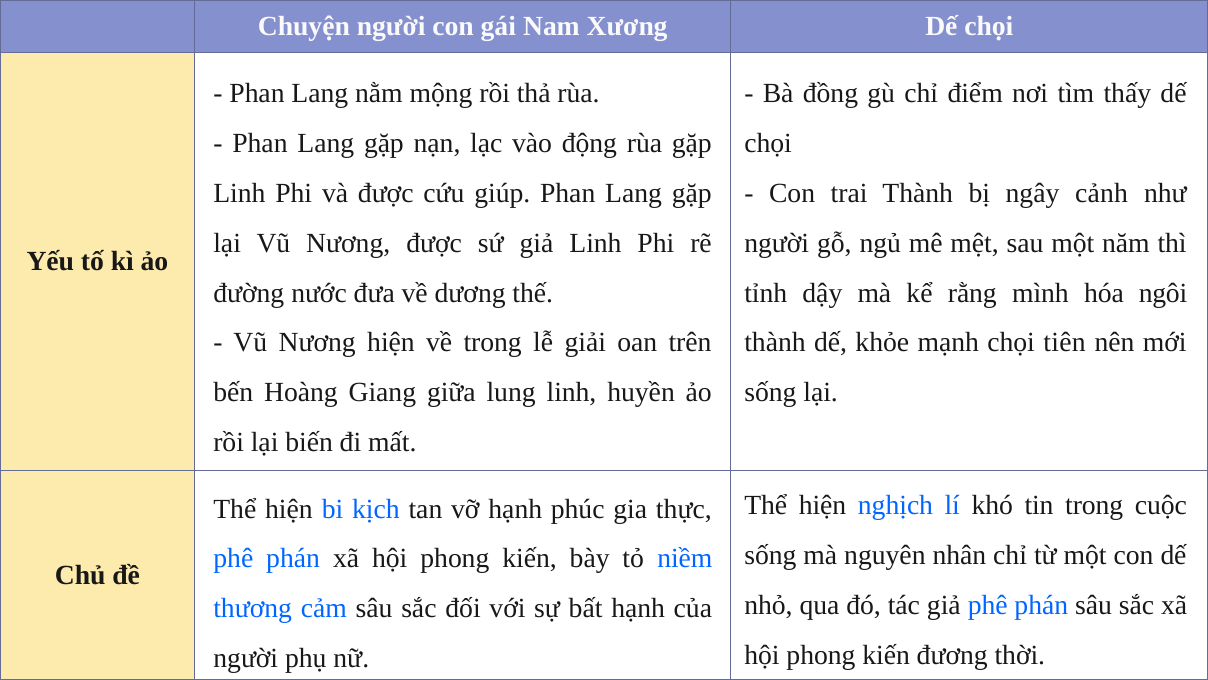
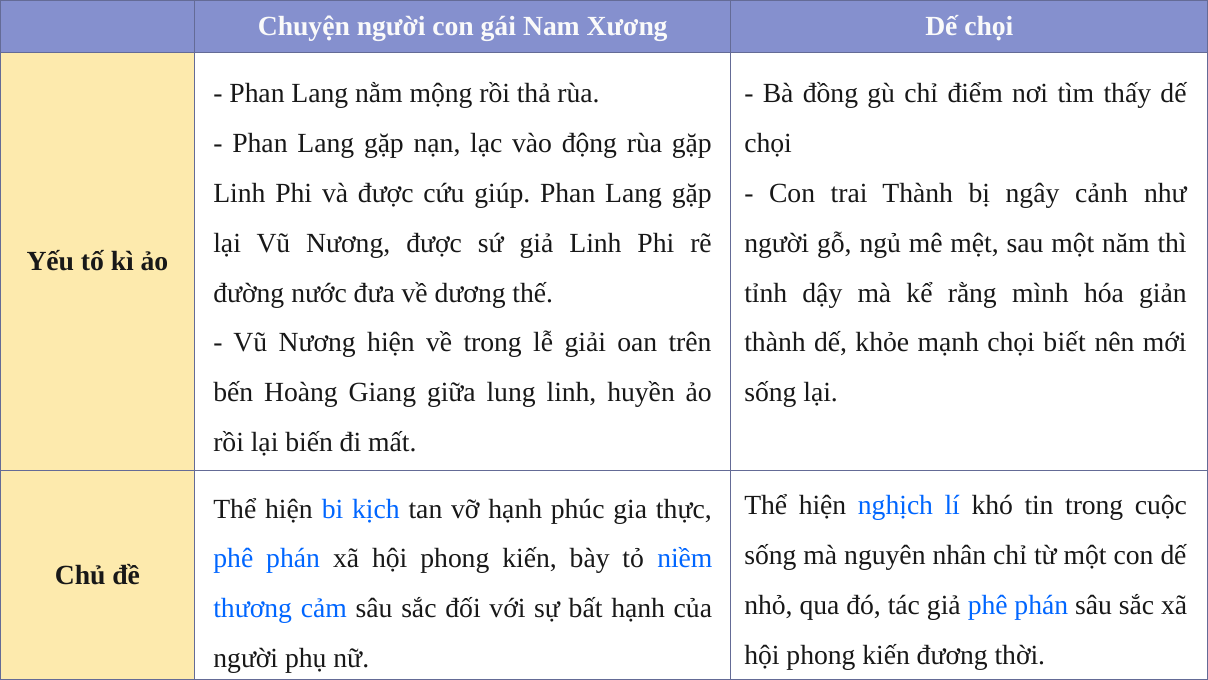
ngôi: ngôi -> giản
tiên: tiên -> biết
